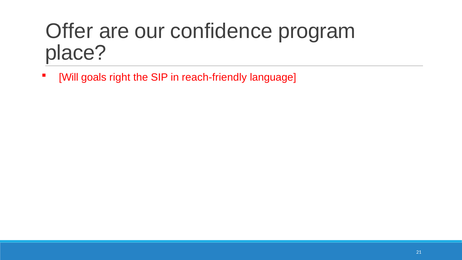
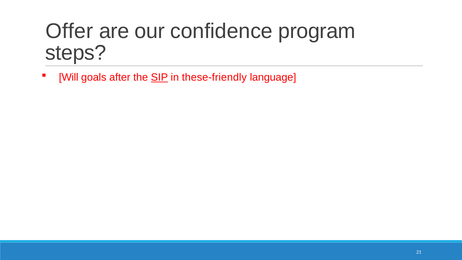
place: place -> steps
right: right -> after
SIP underline: none -> present
reach-friendly: reach-friendly -> these-friendly
